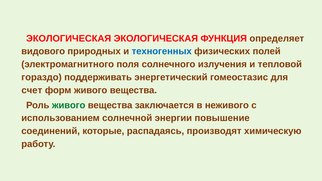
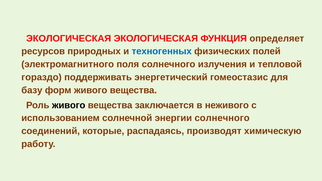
видового: видового -> ресурсов
счет: счет -> базу
живого at (69, 105) colour: green -> black
энергии повышение: повышение -> солнечного
